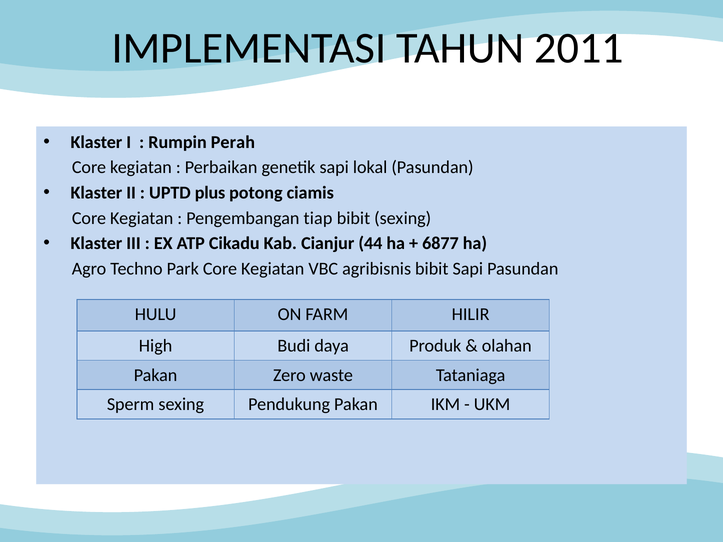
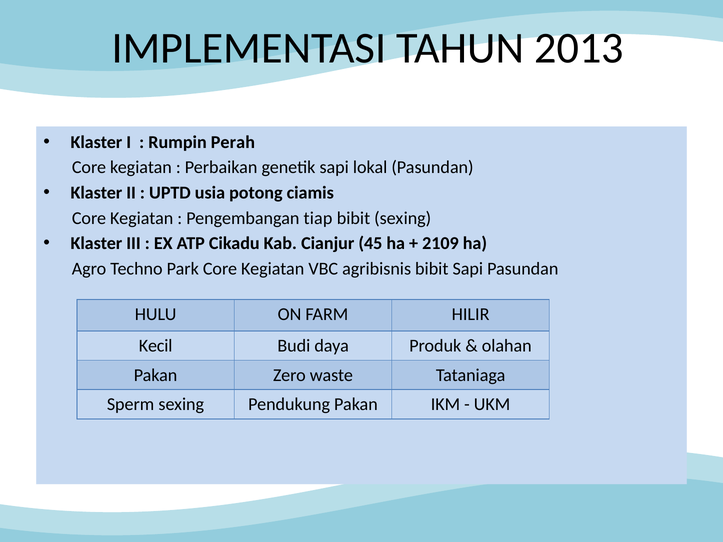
2011: 2011 -> 2013
plus: plus -> usia
44: 44 -> 45
6877: 6877 -> 2109
High: High -> Kecil
